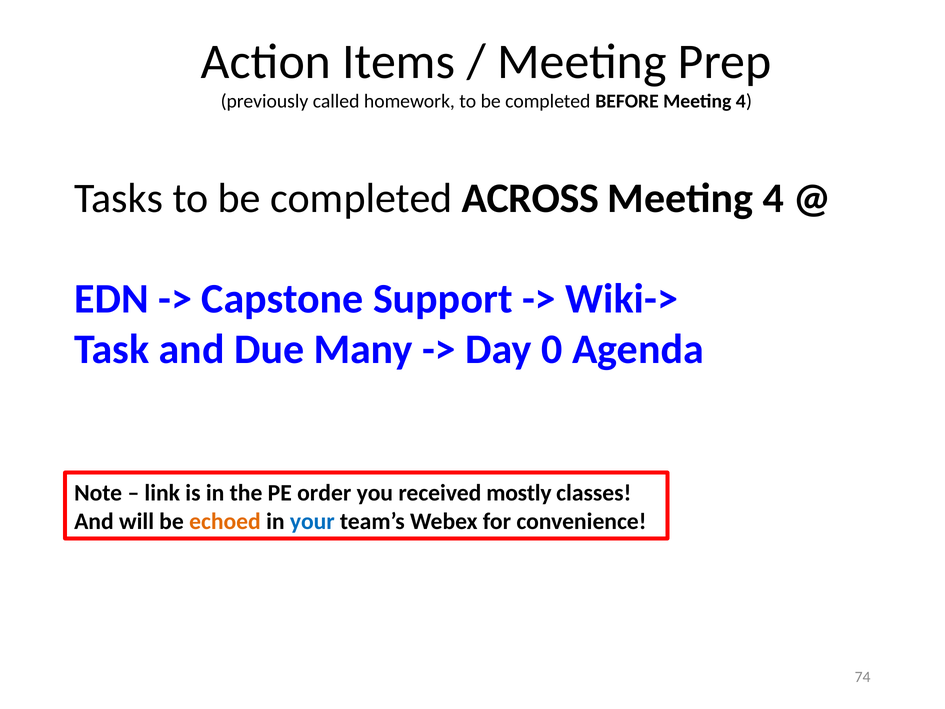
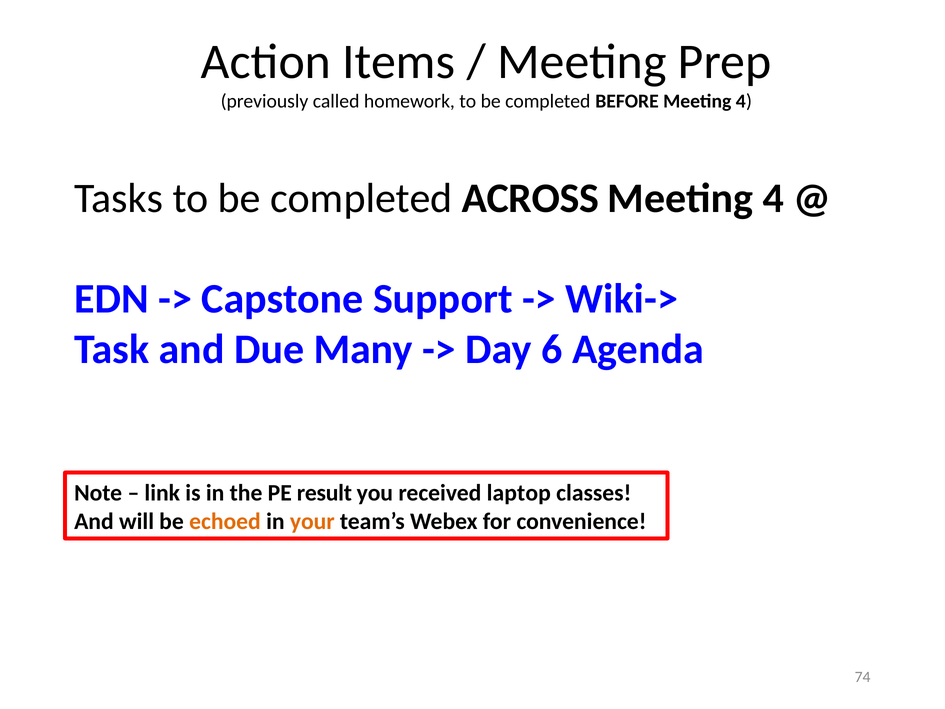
0: 0 -> 6
order: order -> result
mostly: mostly -> laptop
your colour: blue -> orange
